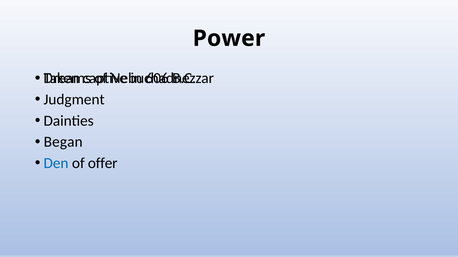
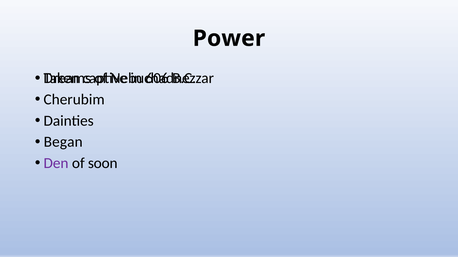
Judgment: Judgment -> Cherubim
Den colour: blue -> purple
offer: offer -> soon
